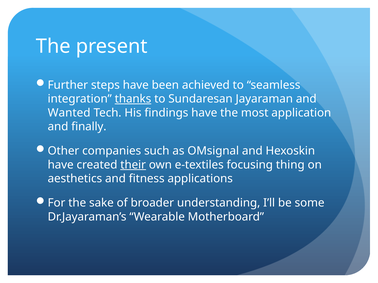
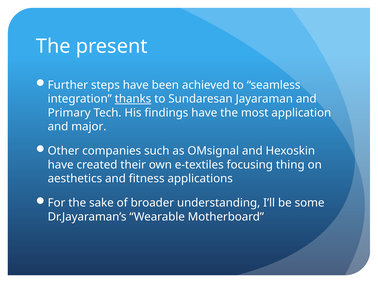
Wanted: Wanted -> Primary
finally: finally -> major
their underline: present -> none
